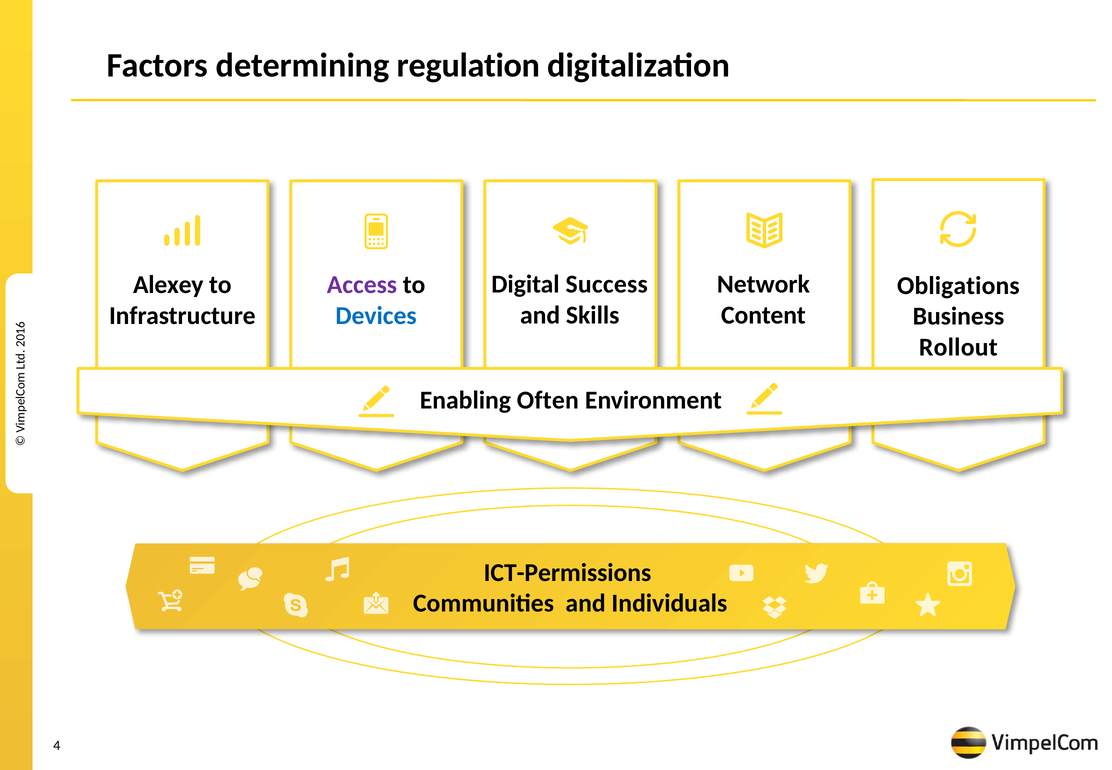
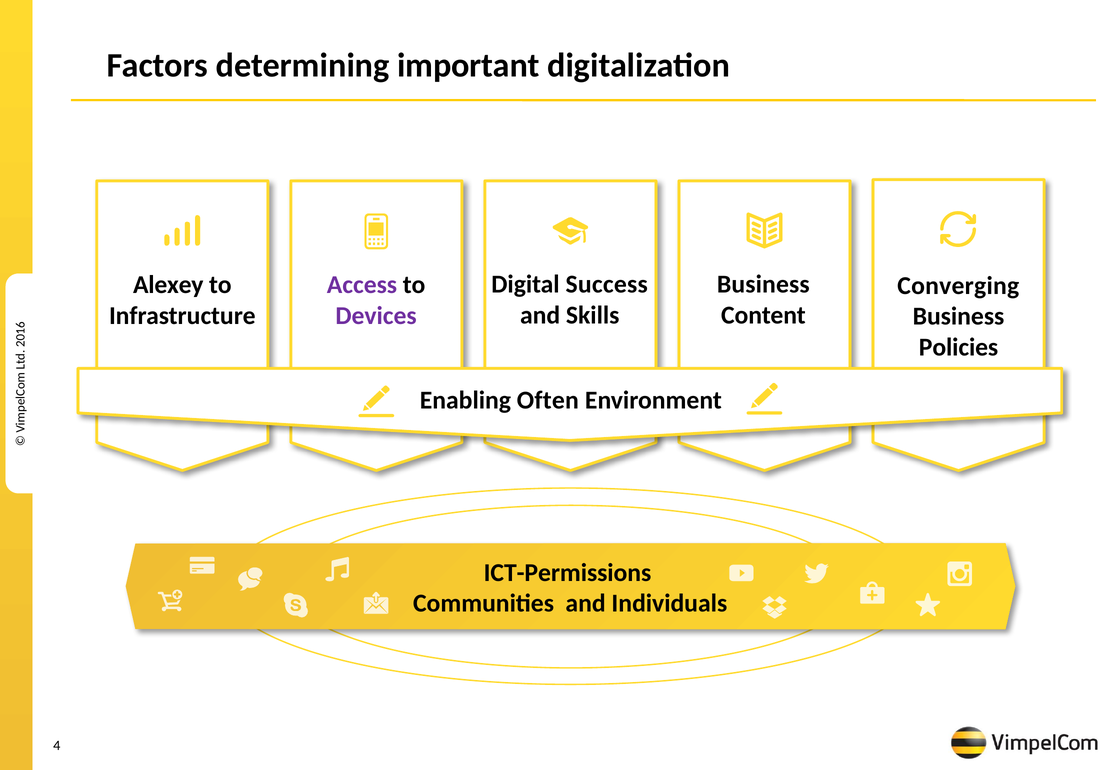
regulation: regulation -> important
Network at (763, 284): Network -> Business
Obligations: Obligations -> Converging
Devices colour: blue -> purple
Rollout: Rollout -> Policies
